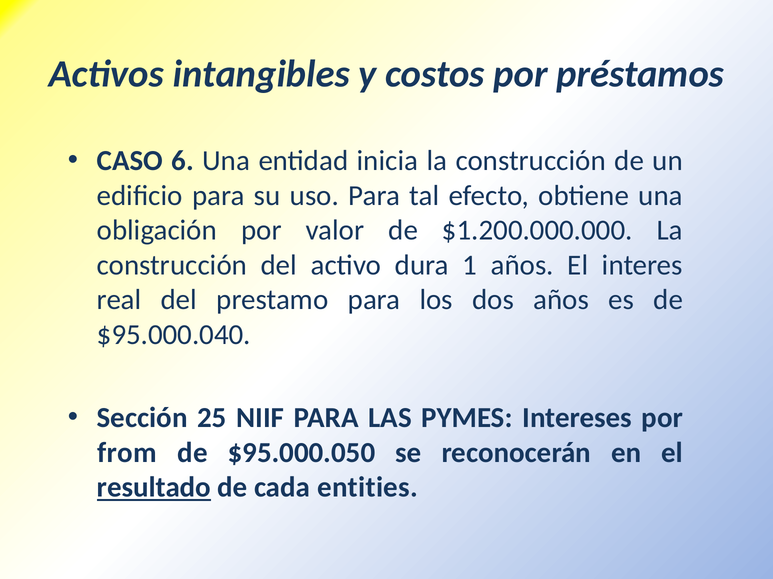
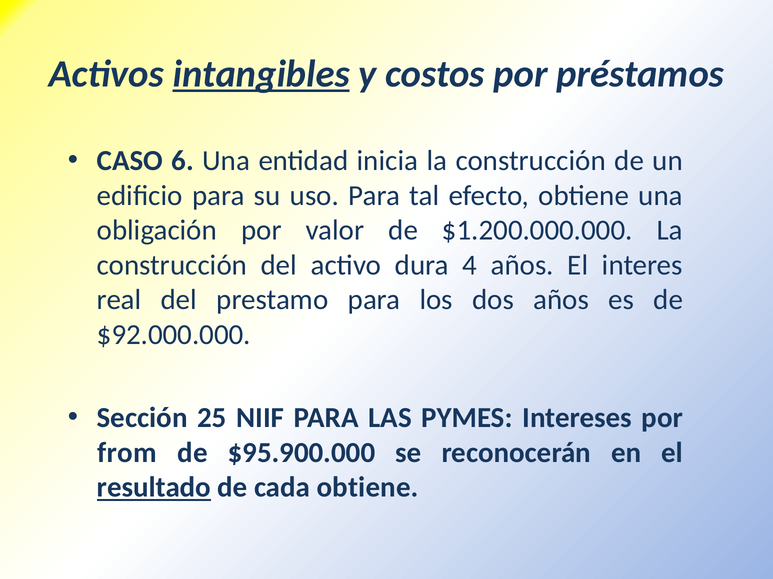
intangibles underline: none -> present
1: 1 -> 4
$95.000.040: $95.000.040 -> $92.000.000
$95.000.050: $95.000.050 -> $95.900.000
cada entities: entities -> obtiene
